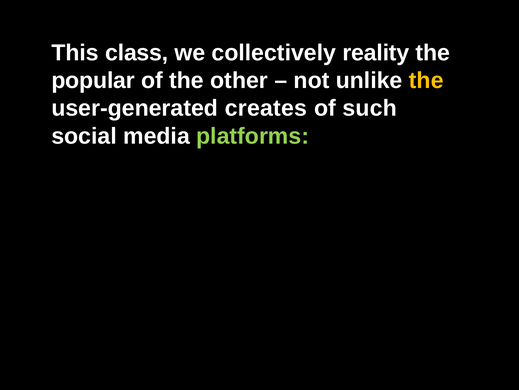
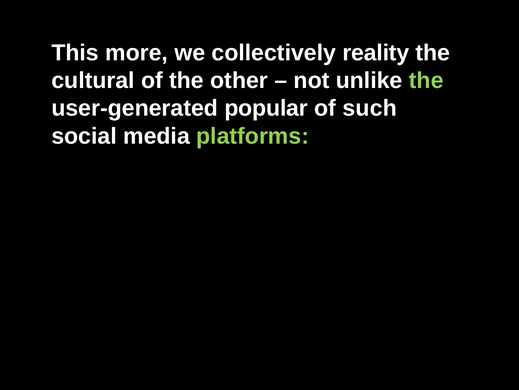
class: class -> more
popular: popular -> cultural
the at (426, 80) colour: yellow -> light green
creates: creates -> popular
